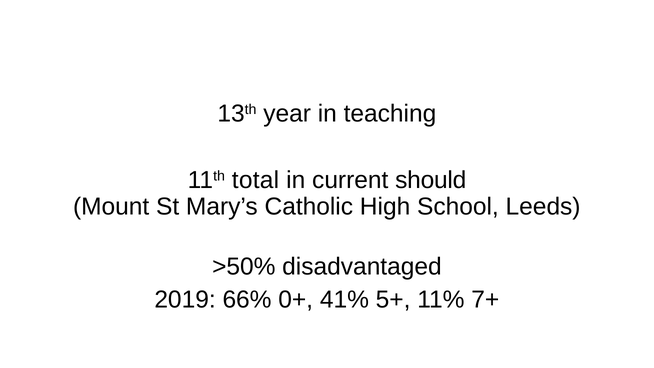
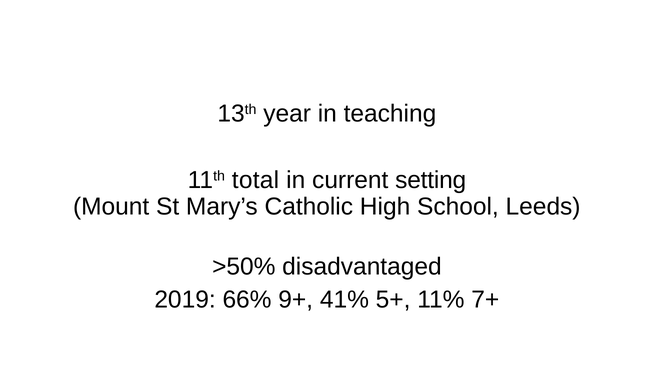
should: should -> setting
0+: 0+ -> 9+
